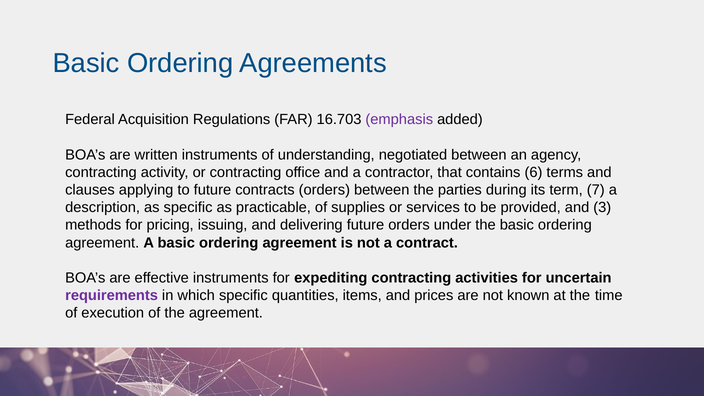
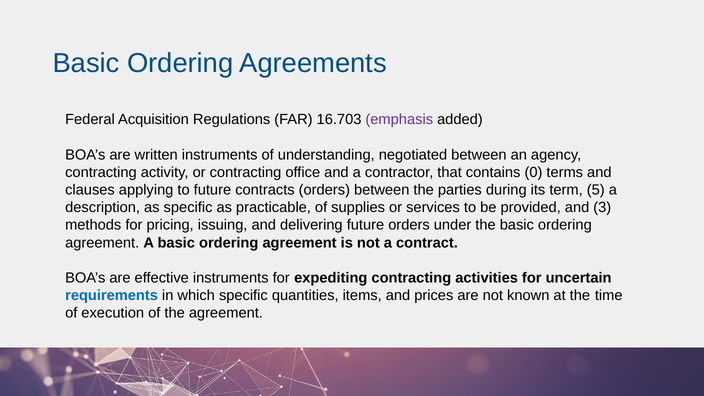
6: 6 -> 0
7: 7 -> 5
requirements colour: purple -> blue
